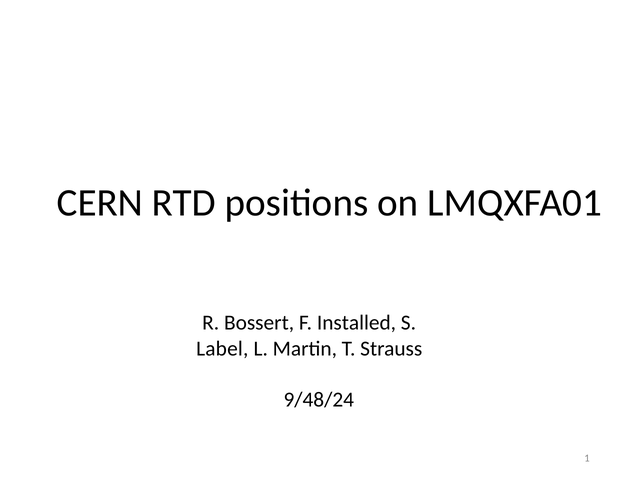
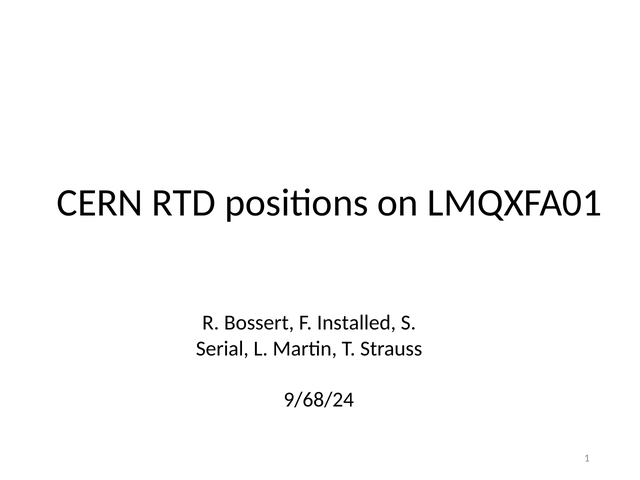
Label: Label -> Serial
9/48/24: 9/48/24 -> 9/68/24
